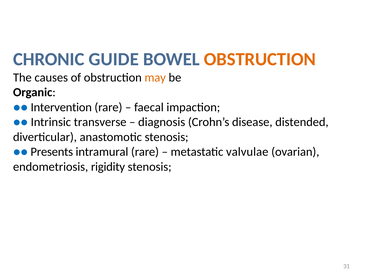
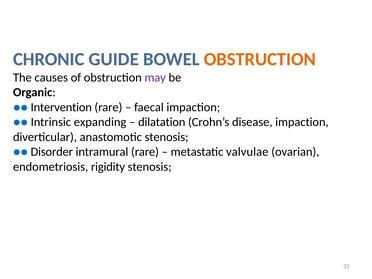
may colour: orange -> purple
transverse: transverse -> expanding
diagnosis: diagnosis -> dilatation
disease distended: distended -> impaction
Presents: Presents -> Disorder
